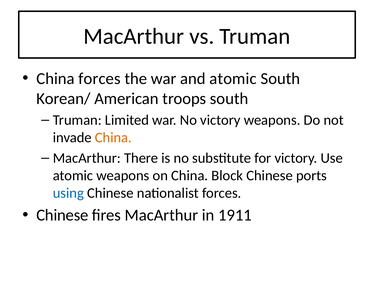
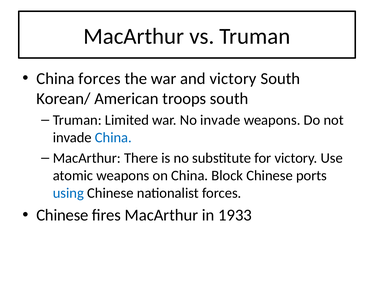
and atomic: atomic -> victory
No victory: victory -> invade
China at (113, 137) colour: orange -> blue
1911: 1911 -> 1933
